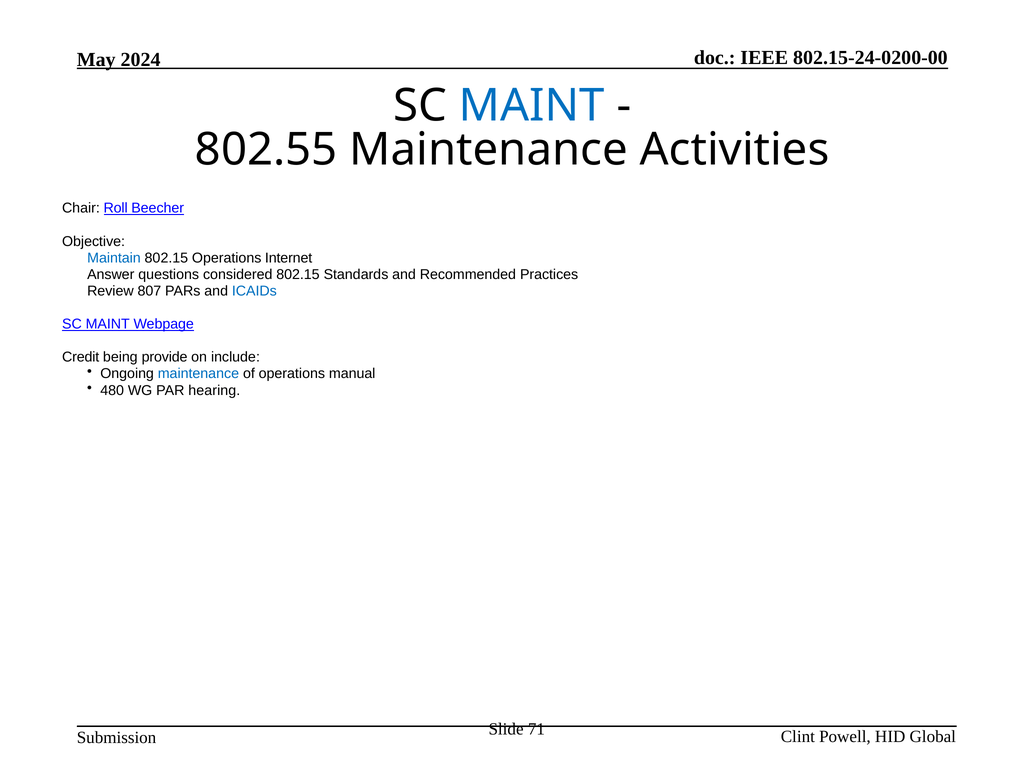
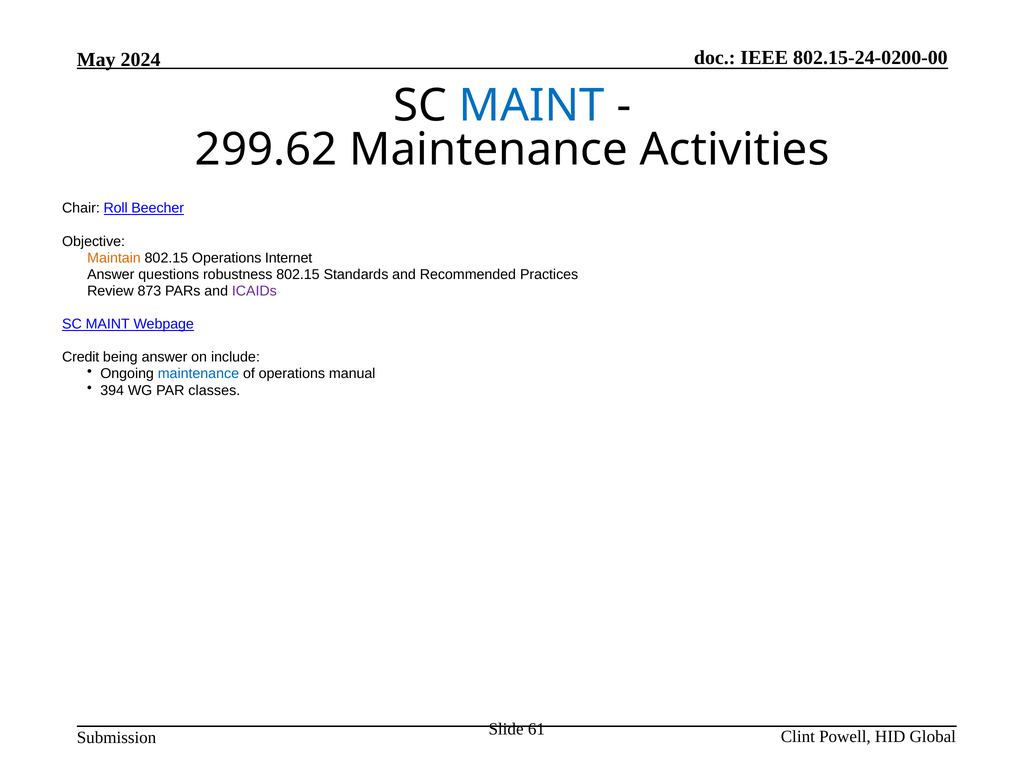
802.55: 802.55 -> 299.62
Maintain colour: blue -> orange
considered: considered -> robustness
807: 807 -> 873
ICAIDs colour: blue -> purple
being provide: provide -> answer
480: 480 -> 394
hearing: hearing -> classes
71: 71 -> 61
